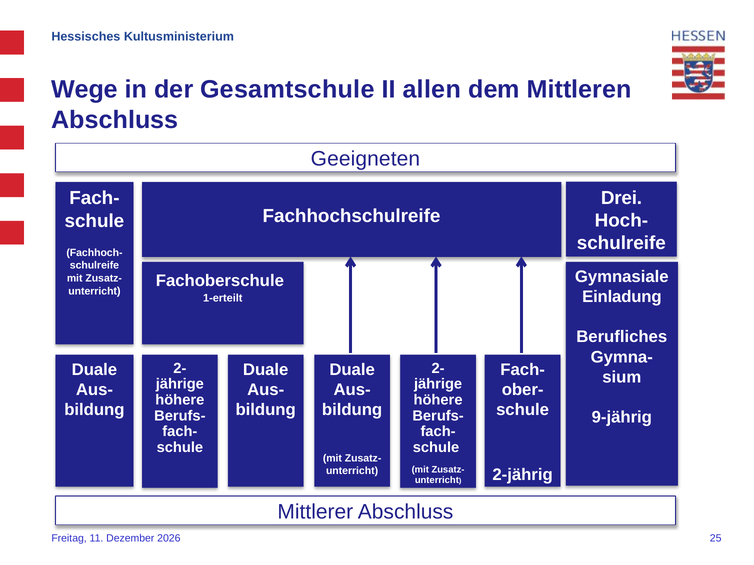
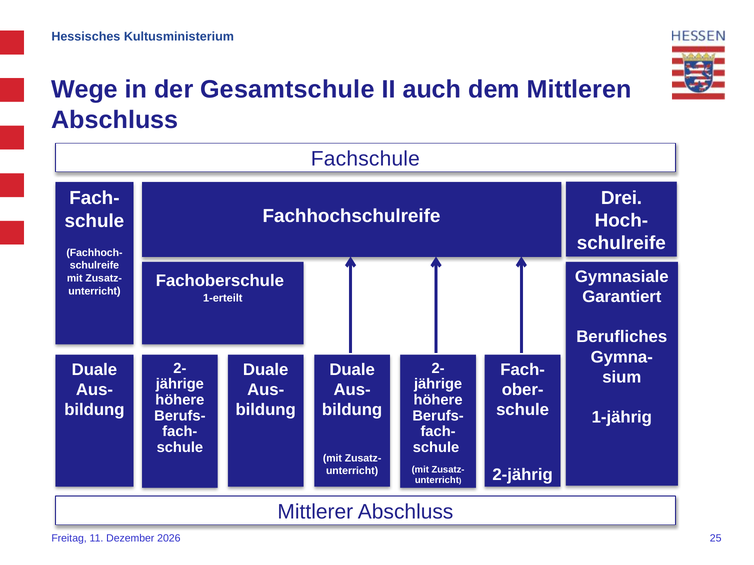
allen: allen -> auch
Geeigneten: Geeigneten -> Fachschule
Einladung: Einladung -> Garantiert
9-jährig: 9-jährig -> 1-jährig
